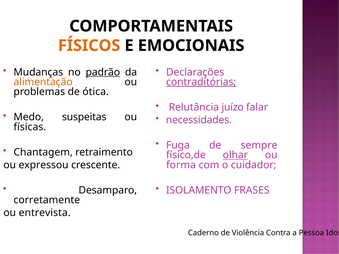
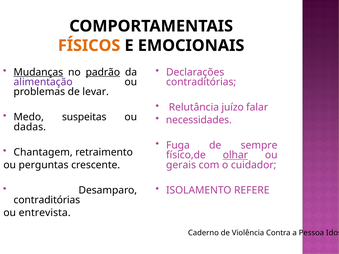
Mudanças underline: none -> present
alimentação colour: orange -> purple
contraditórias at (201, 82) underline: present -> none
ótica: ótica -> levar
físicas: físicas -> dadas
expressou: expressou -> perguntas
forma: forma -> gerais
FRASES: FRASES -> REFERE
corretamente at (47, 200): corretamente -> contraditórias
